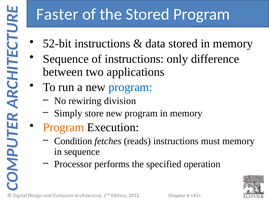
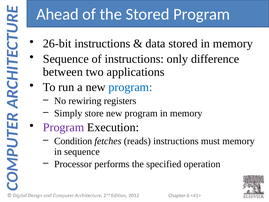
Faster: Faster -> Ahead
52-bit: 52-bit -> 26-bit
division: division -> registers
Program at (64, 127) colour: orange -> purple
